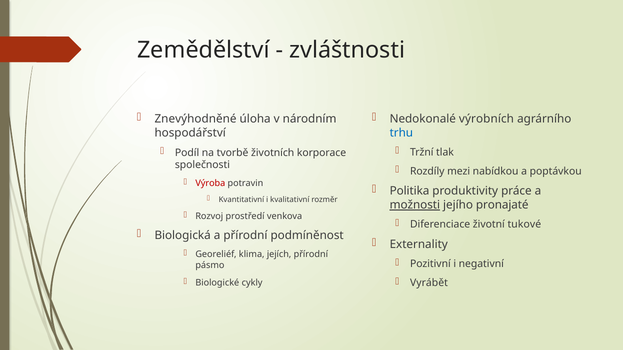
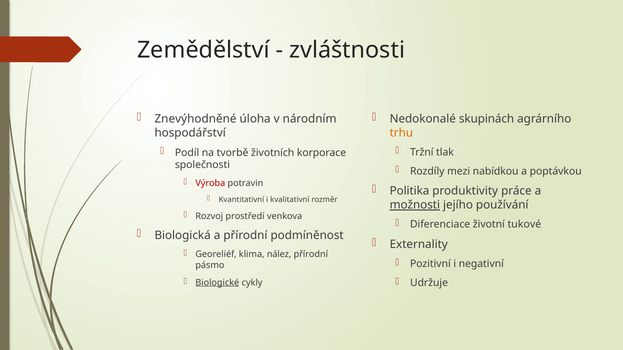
výrobních: výrobních -> skupinách
trhu colour: blue -> orange
pronajaté: pronajaté -> používání
jejích: jejích -> nález
Vyrábět: Vyrábět -> Udržuje
Biologické underline: none -> present
